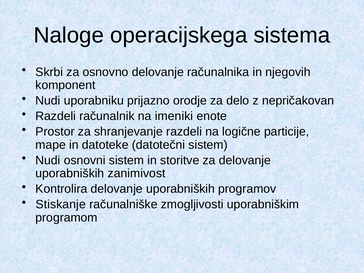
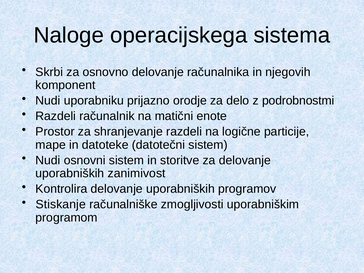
nepričakovan: nepričakovan -> podrobnostmi
imeniki: imeniki -> matični
